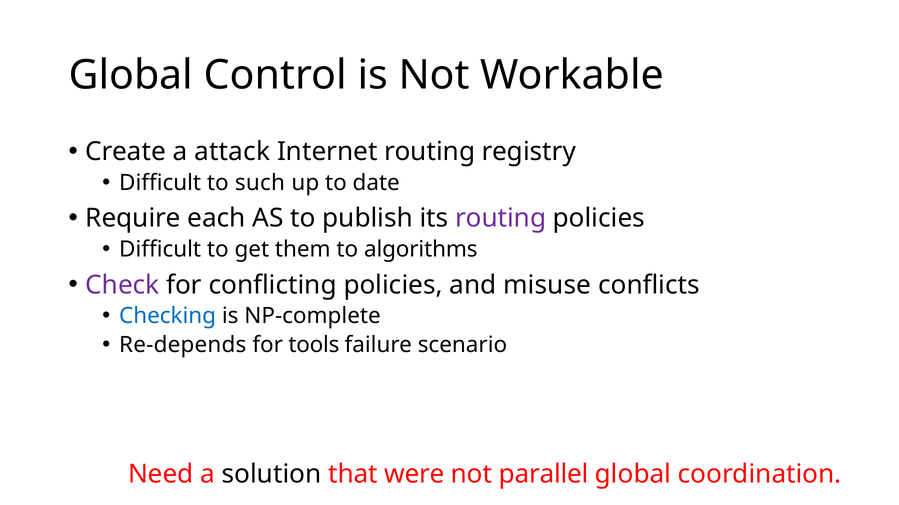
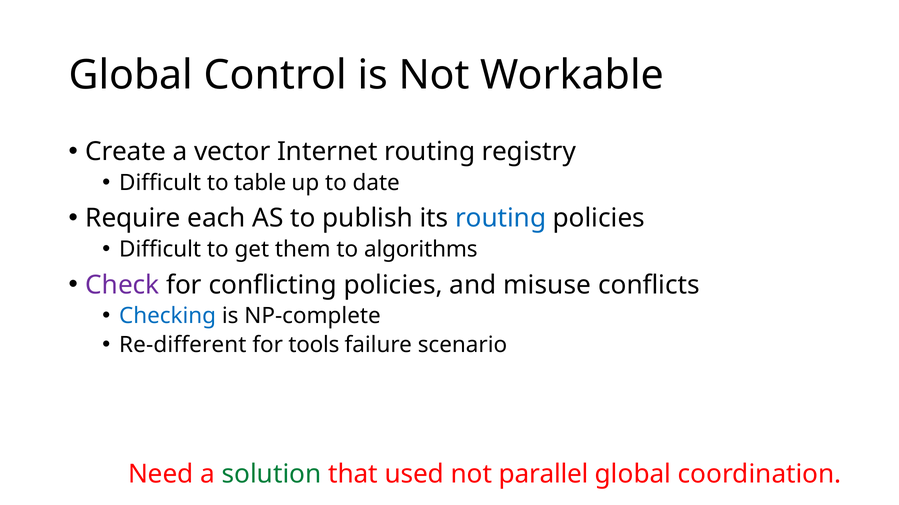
attack: attack -> vector
such: such -> table
routing at (501, 219) colour: purple -> blue
Re-depends: Re-depends -> Re-different
solution colour: black -> green
were: were -> used
